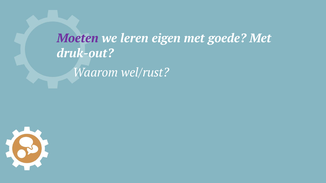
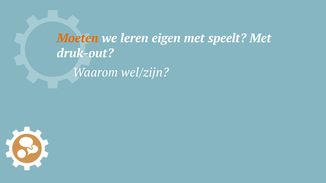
Moeten colour: purple -> orange
goede: goede -> speelt
wel/rust: wel/rust -> wel/zijn
